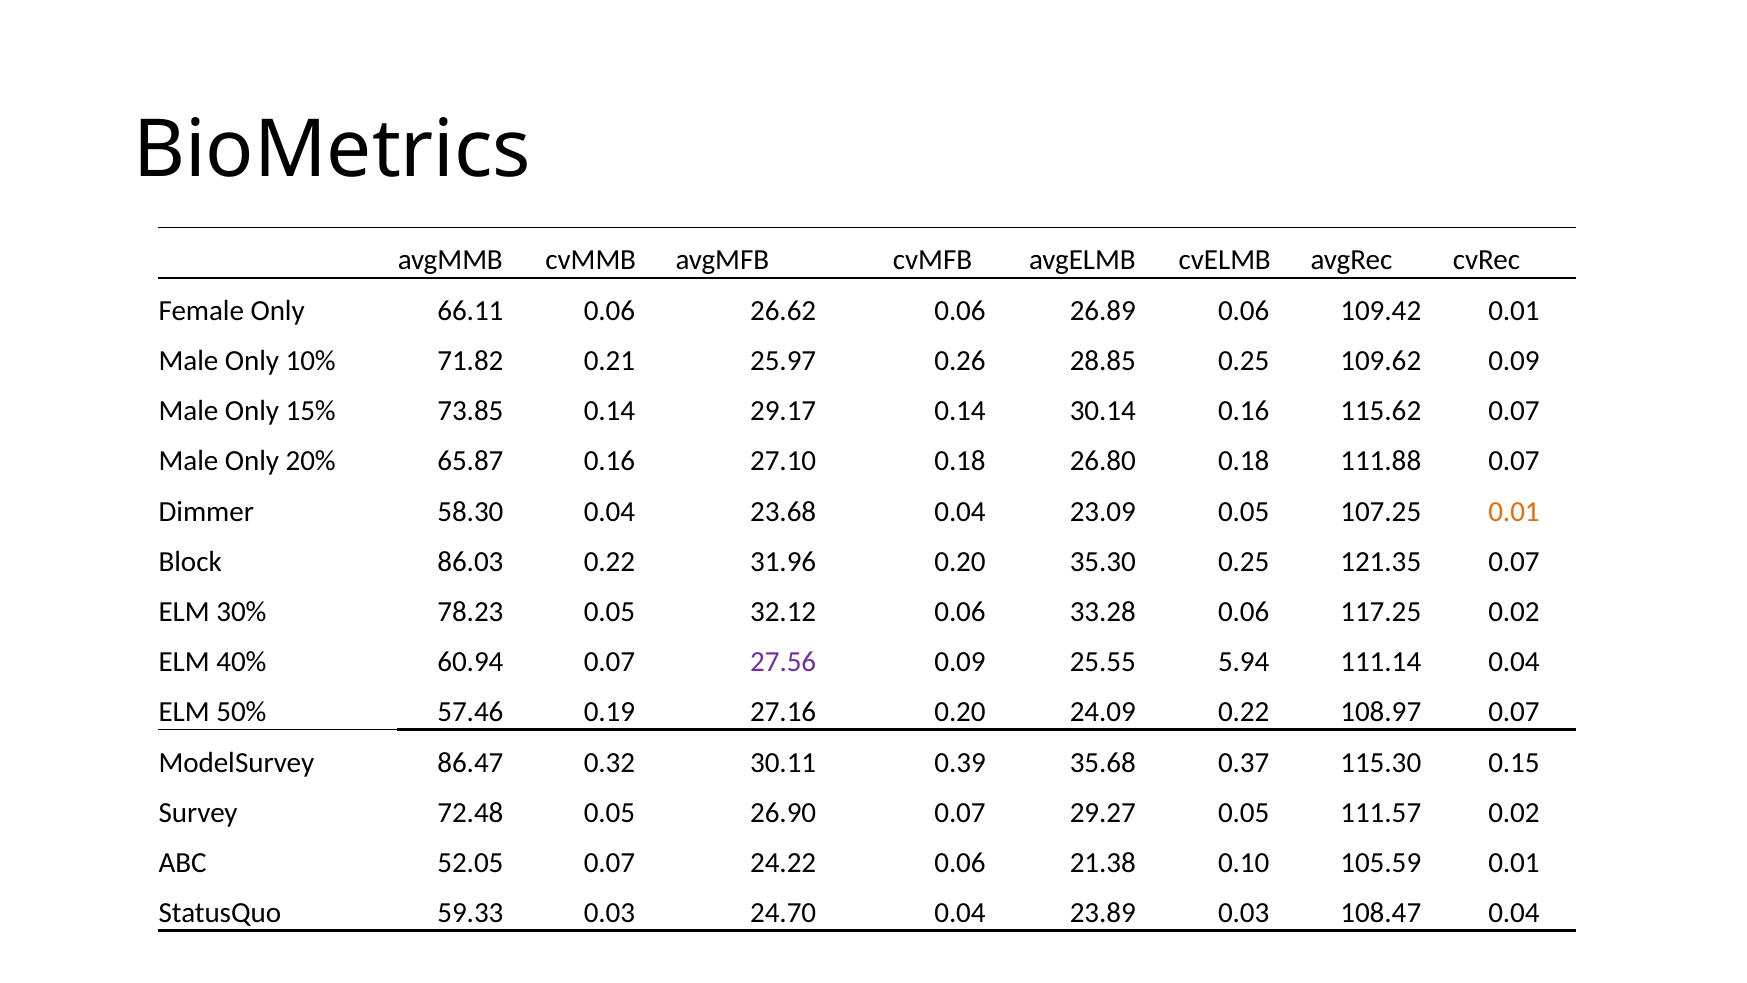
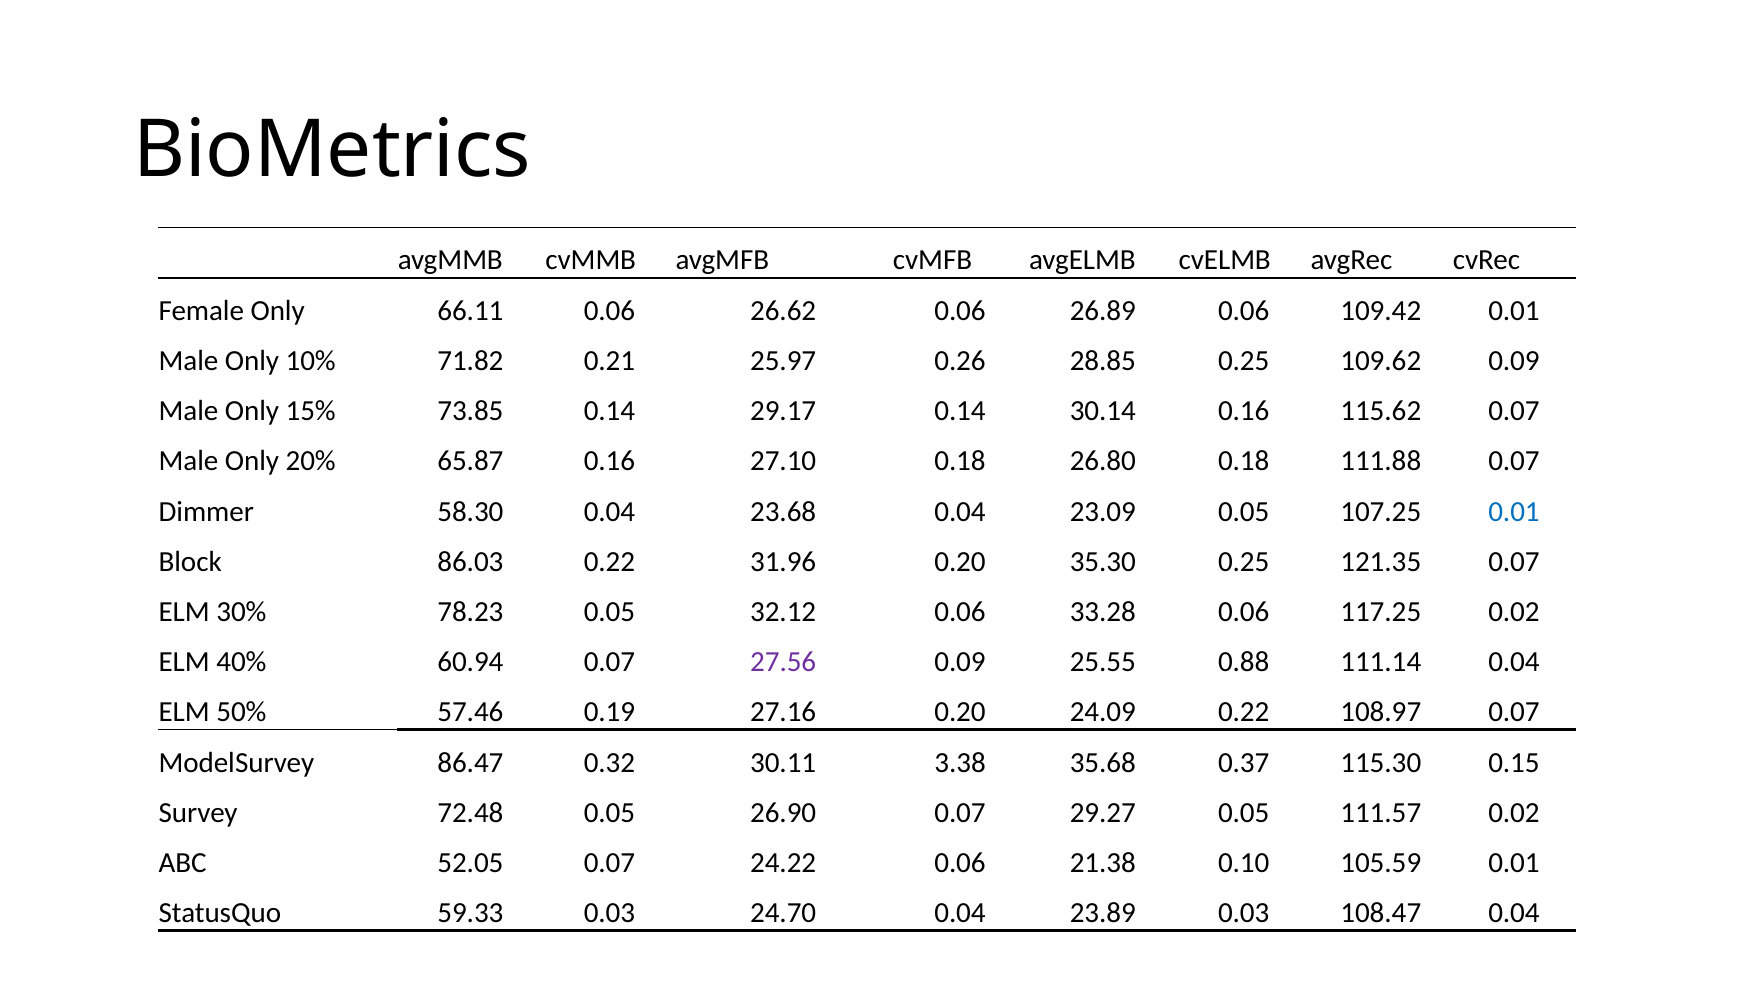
0.01 at (1514, 511) colour: orange -> blue
5.94: 5.94 -> 0.88
0.39: 0.39 -> 3.38
